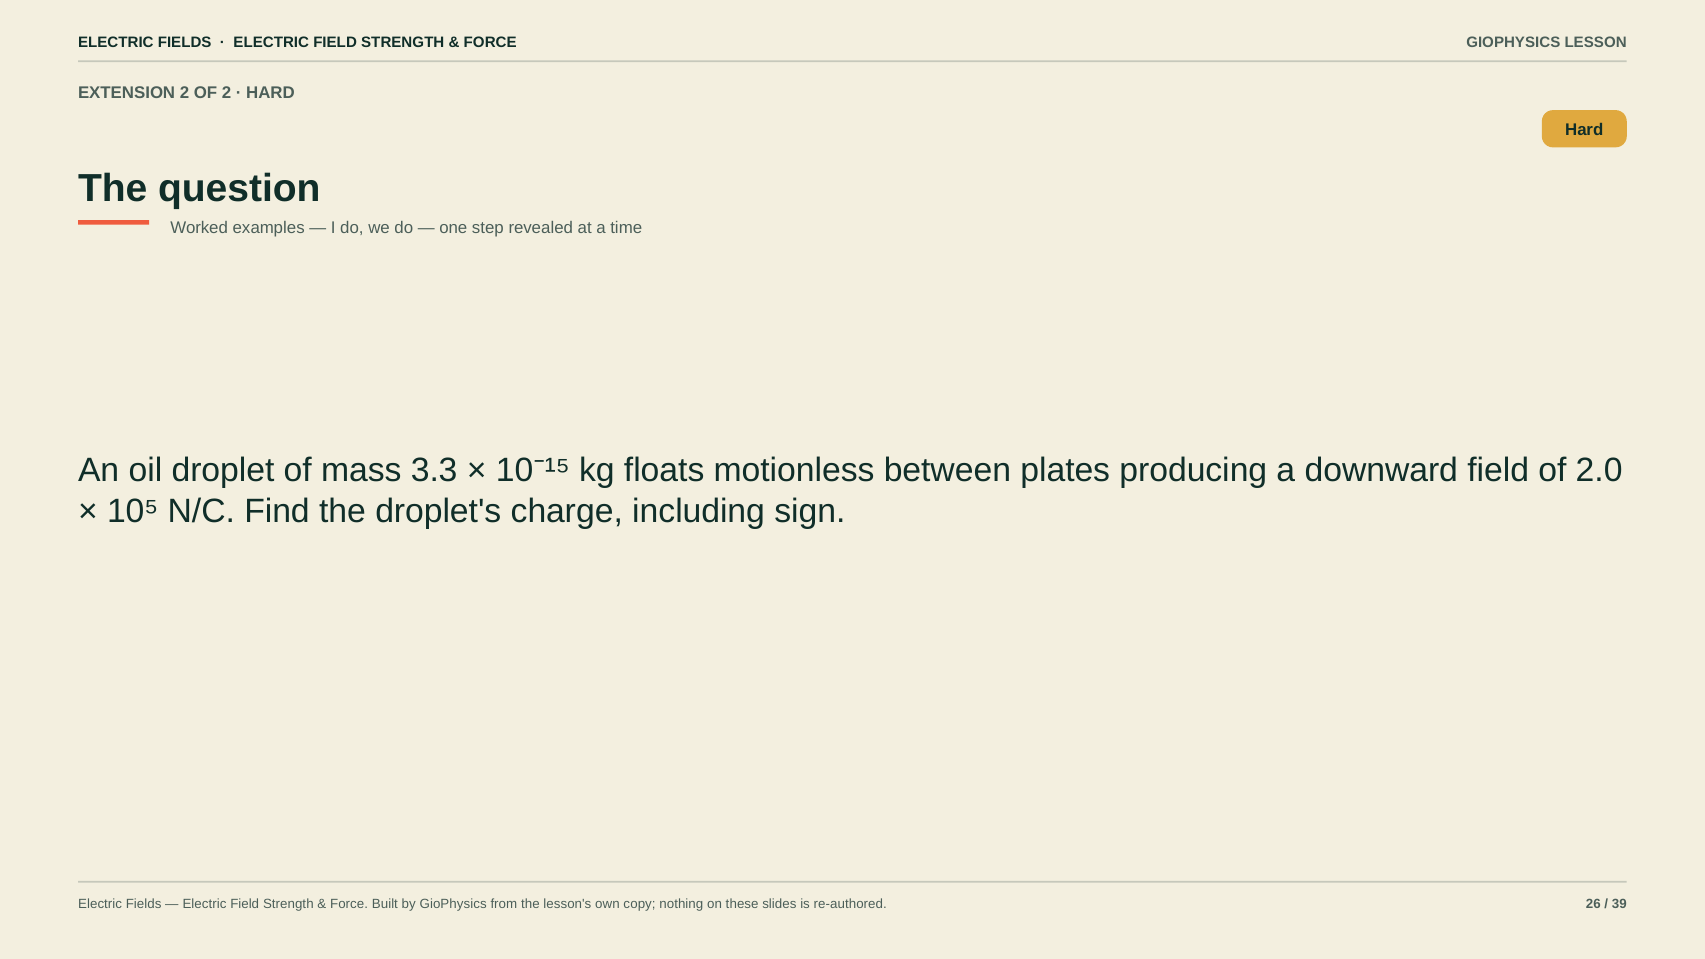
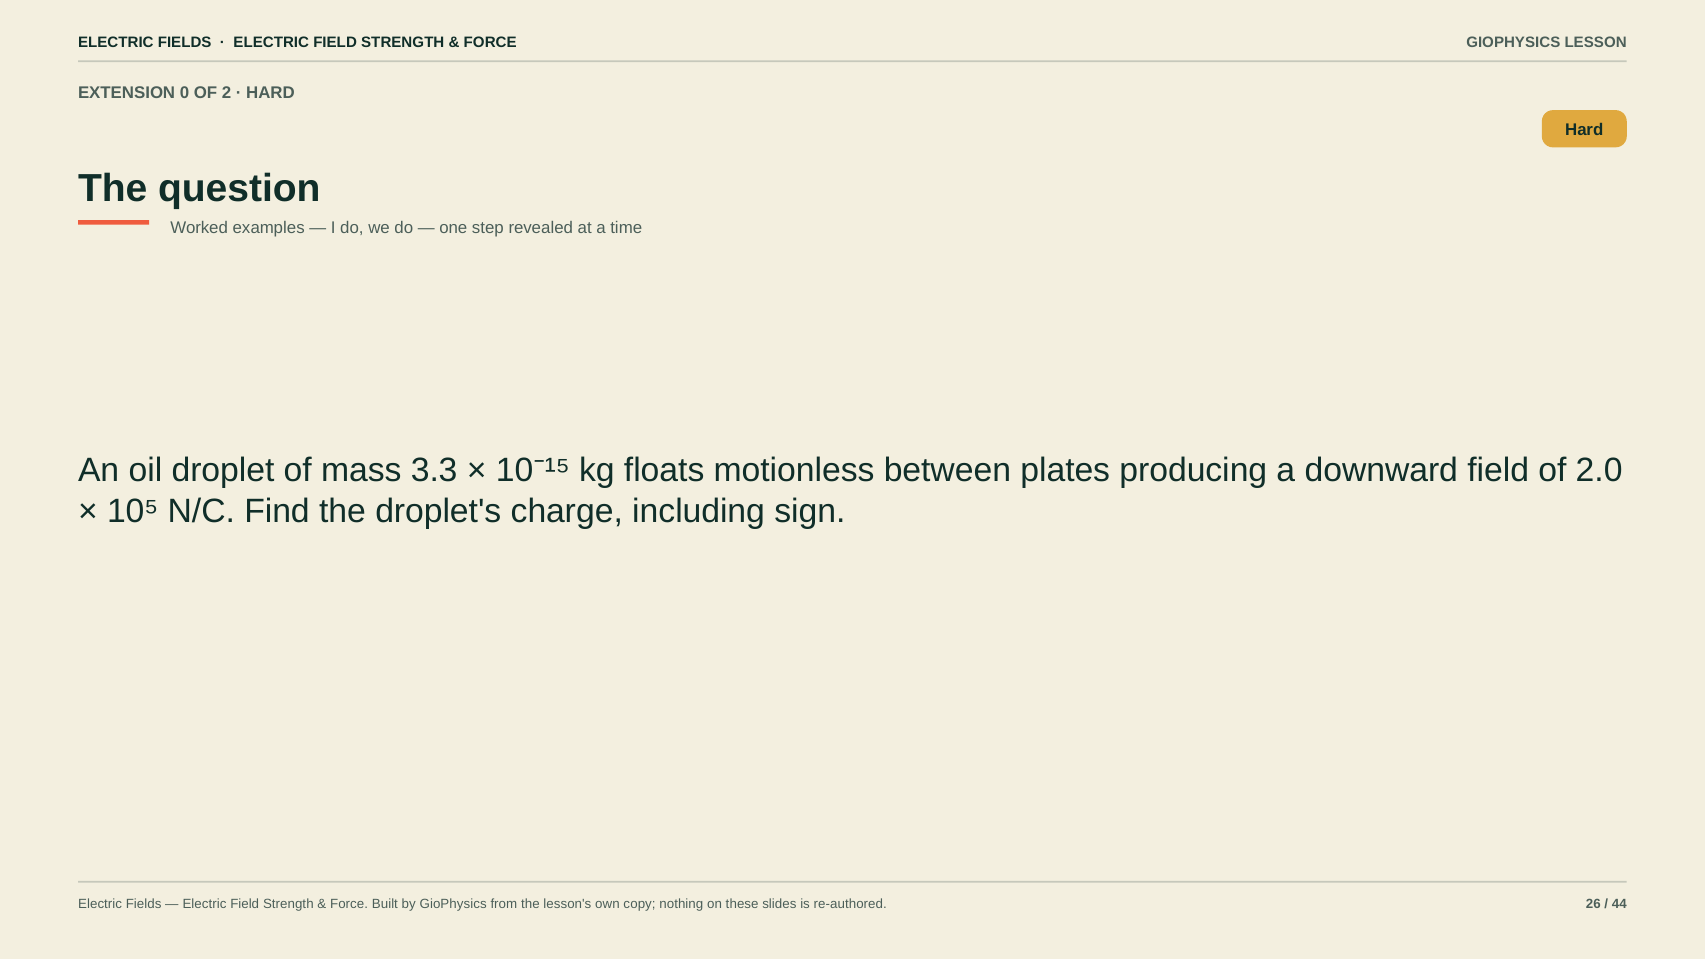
EXTENSION 2: 2 -> 0
39: 39 -> 44
